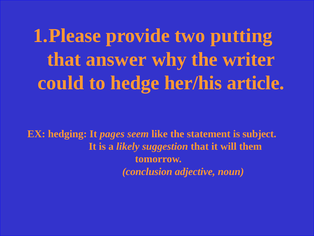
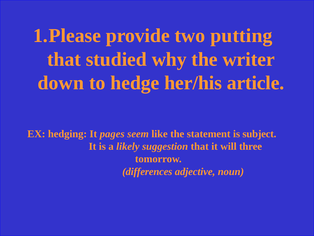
answer: answer -> studied
could: could -> down
them: them -> three
conclusion: conclusion -> differences
